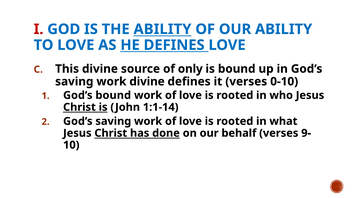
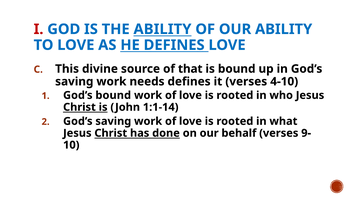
only: only -> that
work divine: divine -> needs
0-10: 0-10 -> 4-10
